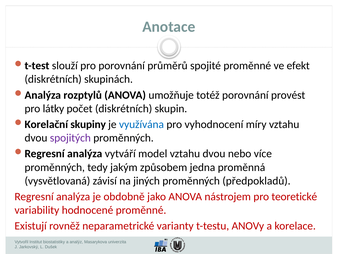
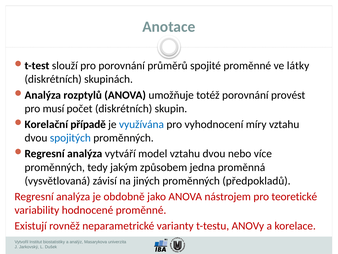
efekt: efekt -> látky
látky: látky -> musí
skupiny: skupiny -> případě
spojitých colour: purple -> blue
